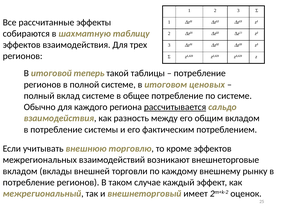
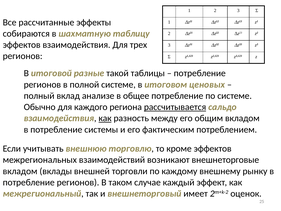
теперь: теперь -> разные
вклад системе: системе -> анализе
как at (105, 118) underline: none -> present
